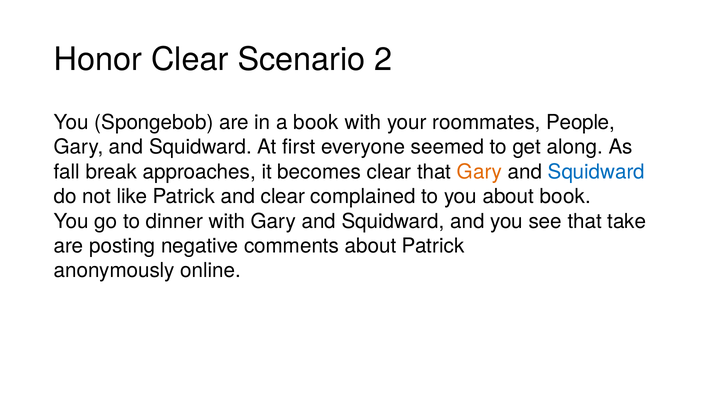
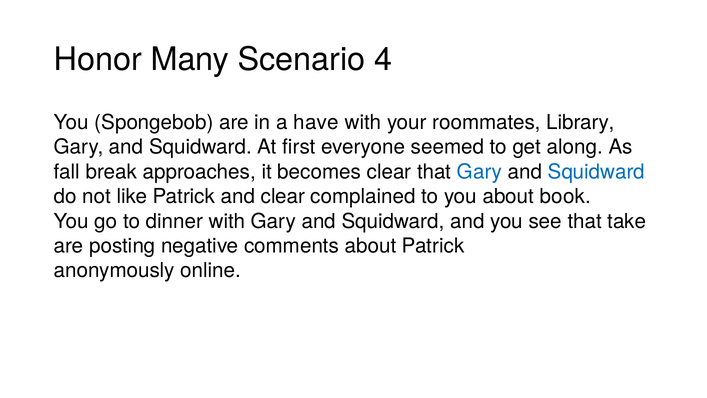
Honor Clear: Clear -> Many
2: 2 -> 4
a book: book -> have
People: People -> Library
Gary at (479, 172) colour: orange -> blue
